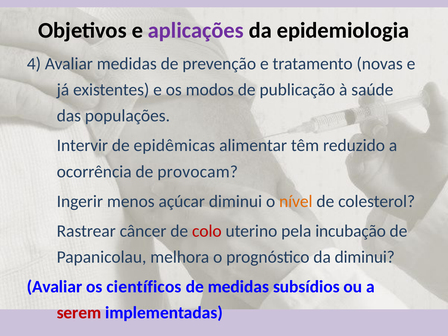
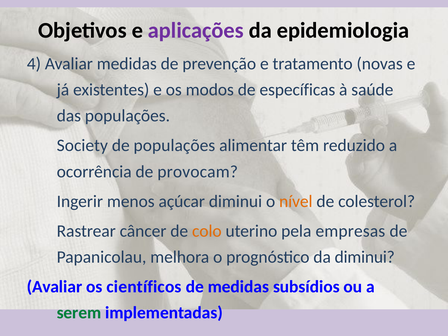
publicação: publicação -> específicas
Intervir: Intervir -> Society
de epidêmicas: epidêmicas -> populações
colo colour: red -> orange
incubação: incubação -> empresas
serem colour: red -> green
